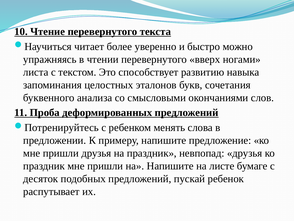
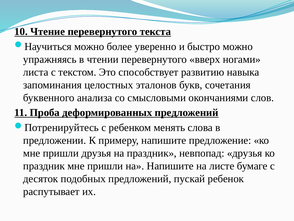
читает at (89, 46): читает -> можно
